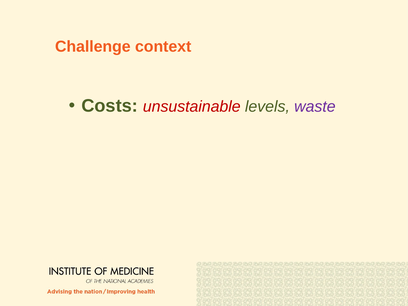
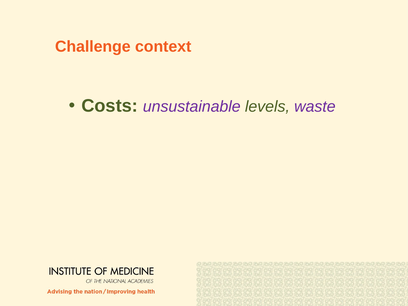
unsustainable colour: red -> purple
